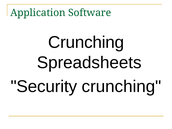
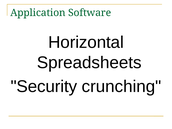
Crunching at (86, 42): Crunching -> Horizontal
